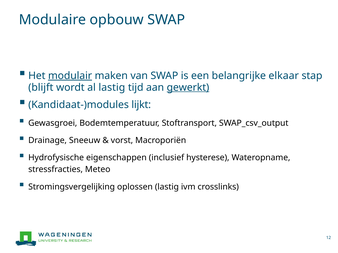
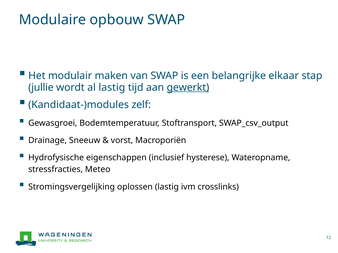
modulair underline: present -> none
blijft: blijft -> jullie
lijkt: lijkt -> zelf
